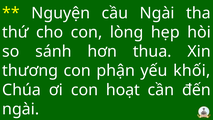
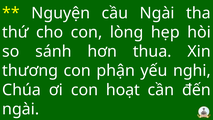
khối: khối -> nghi
